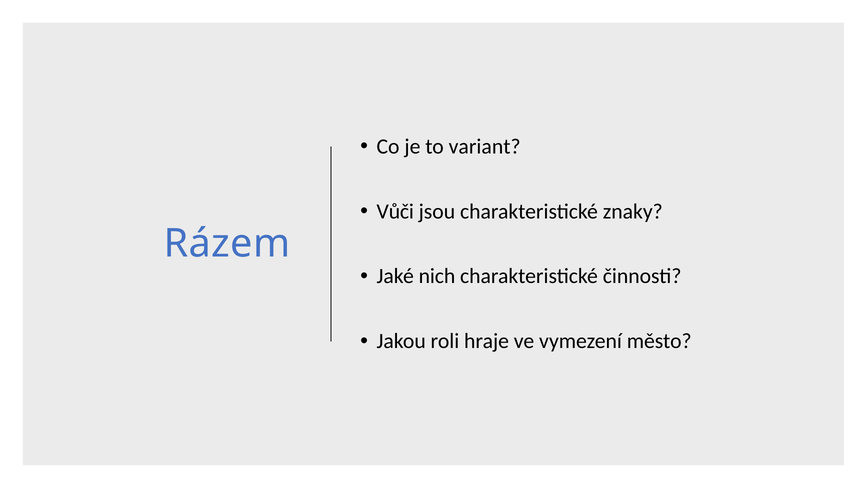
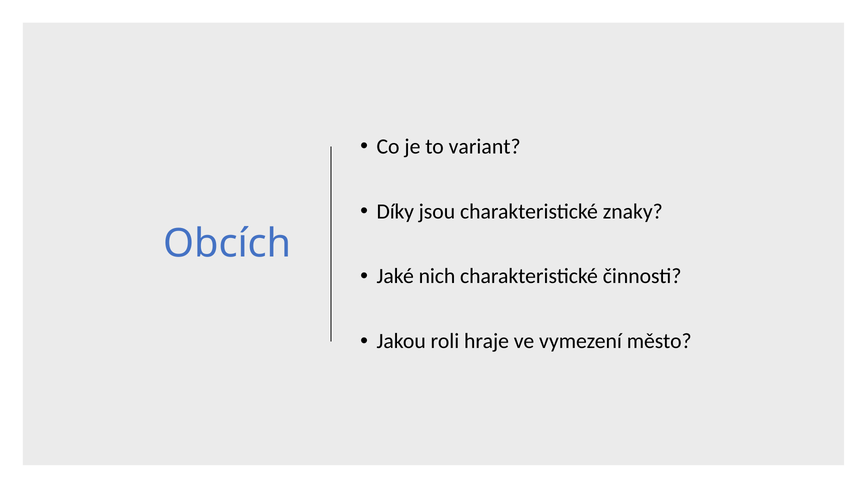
Vůči: Vůči -> Díky
Rázem: Rázem -> Obcích
